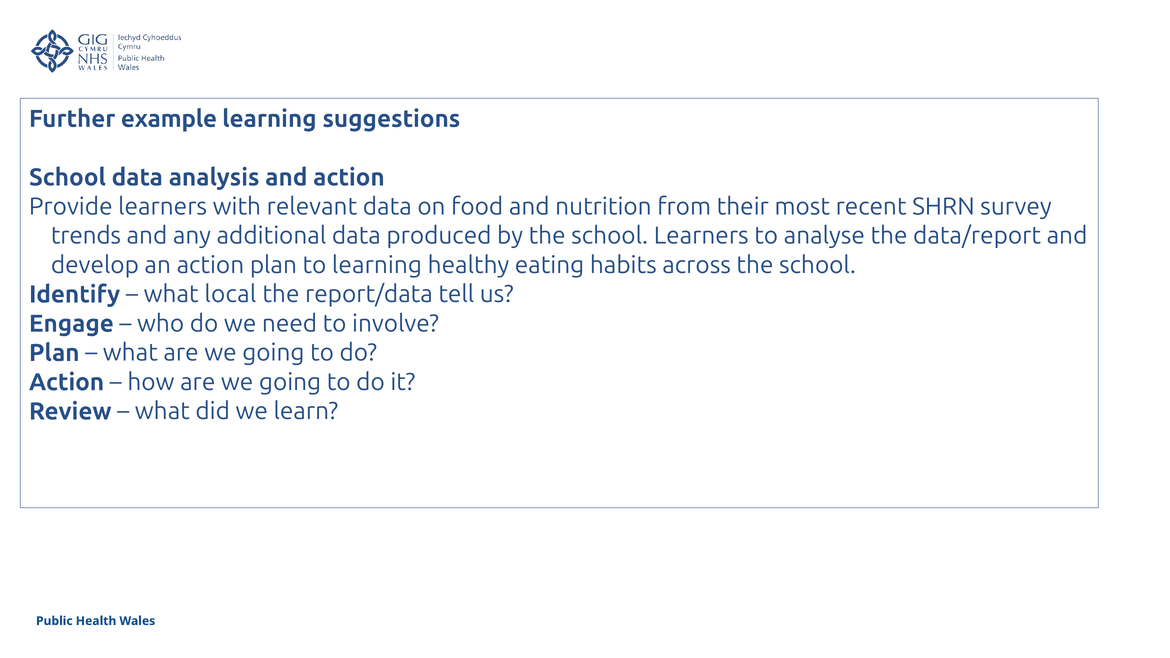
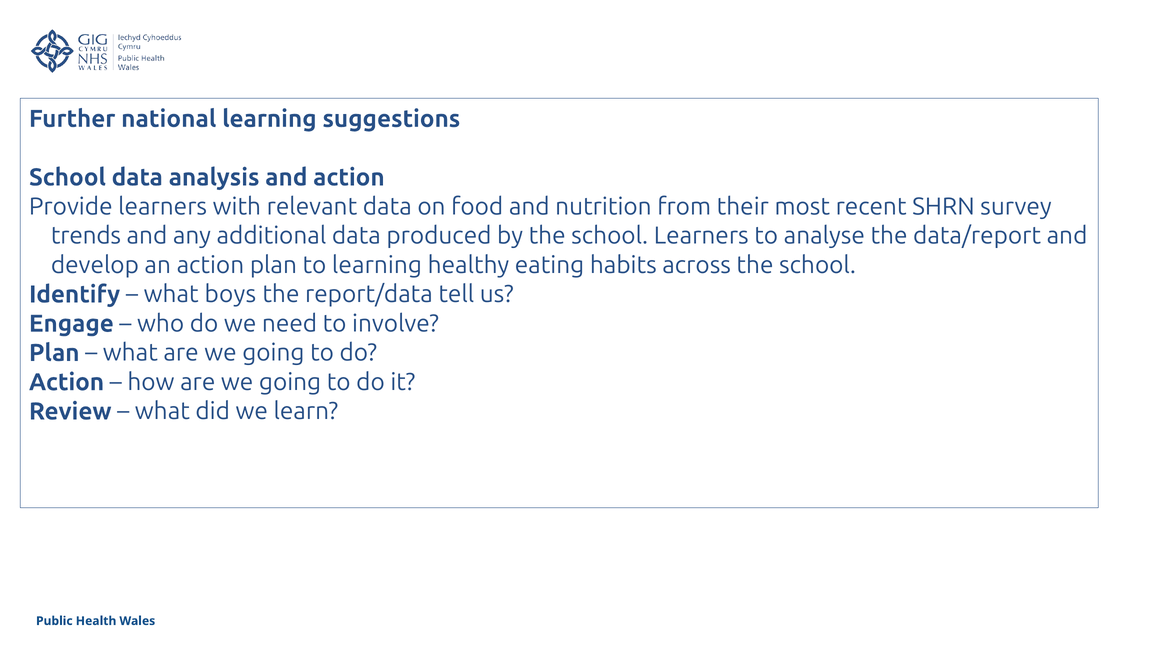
example: example -> national
local: local -> boys
